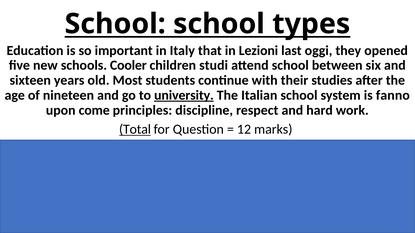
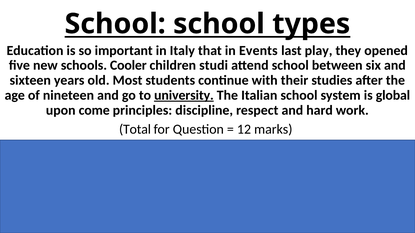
Lezioni: Lezioni -> Events
oggi: oggi -> play
fanno: fanno -> global
Total underline: present -> none
